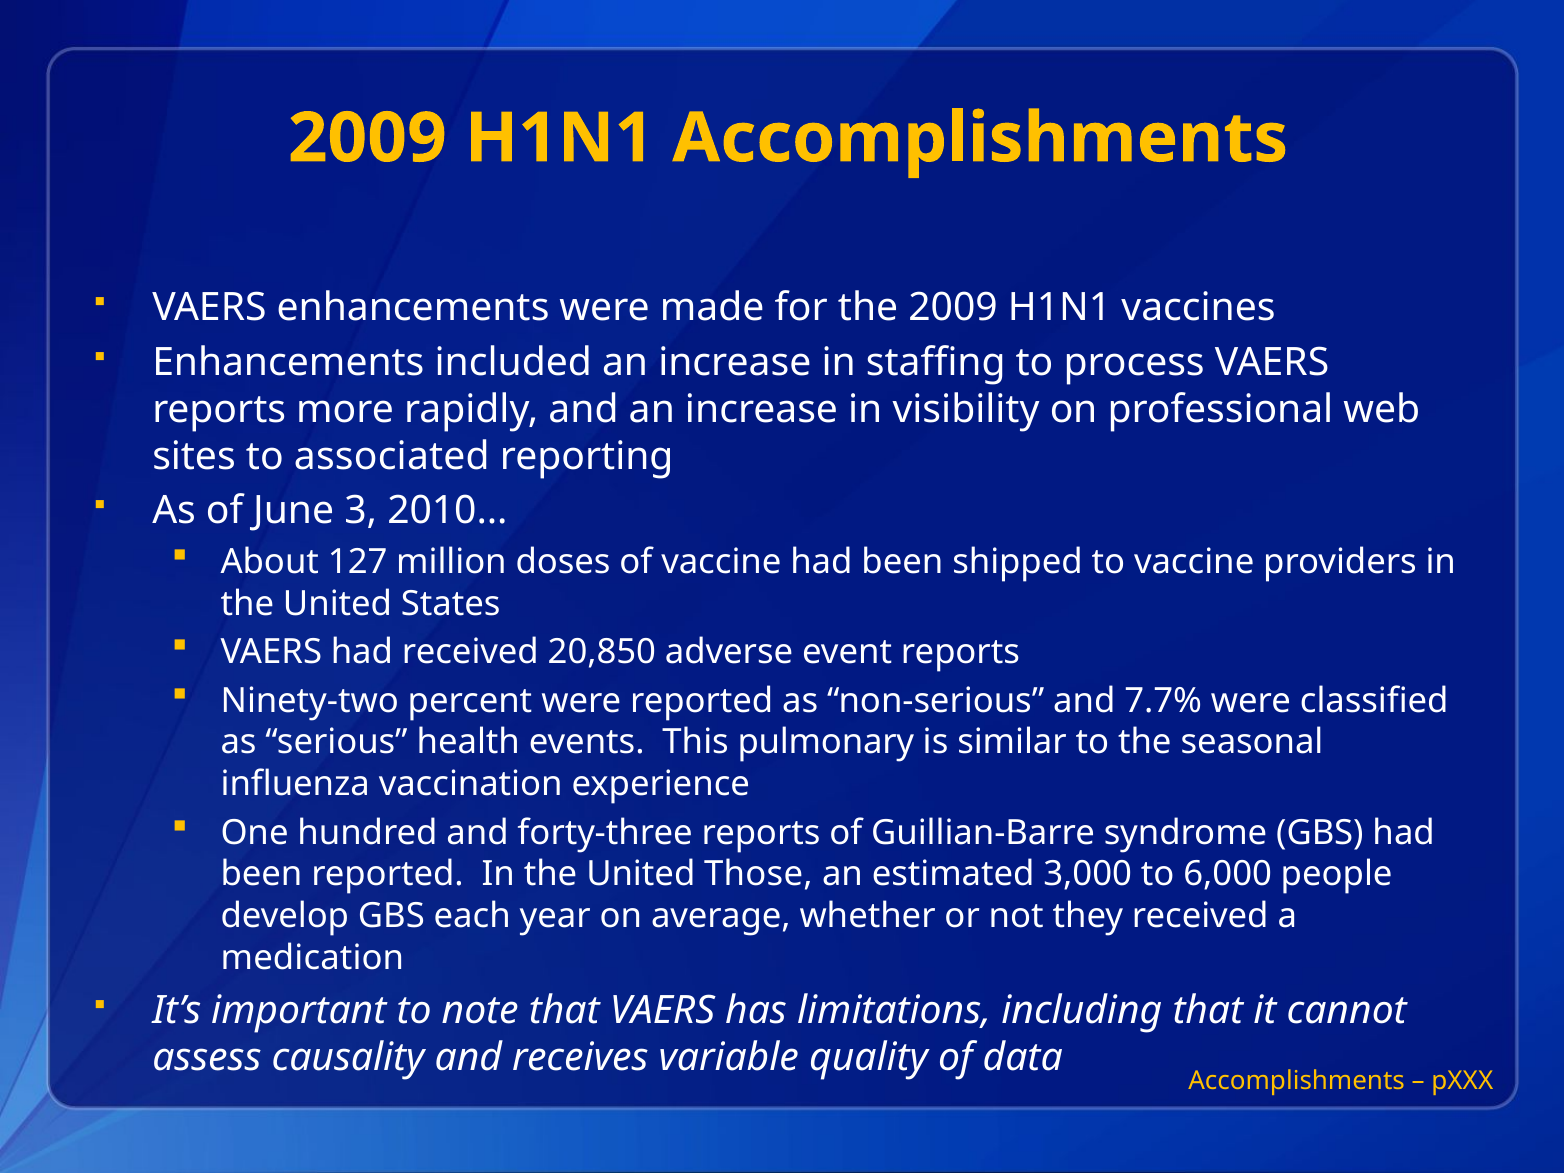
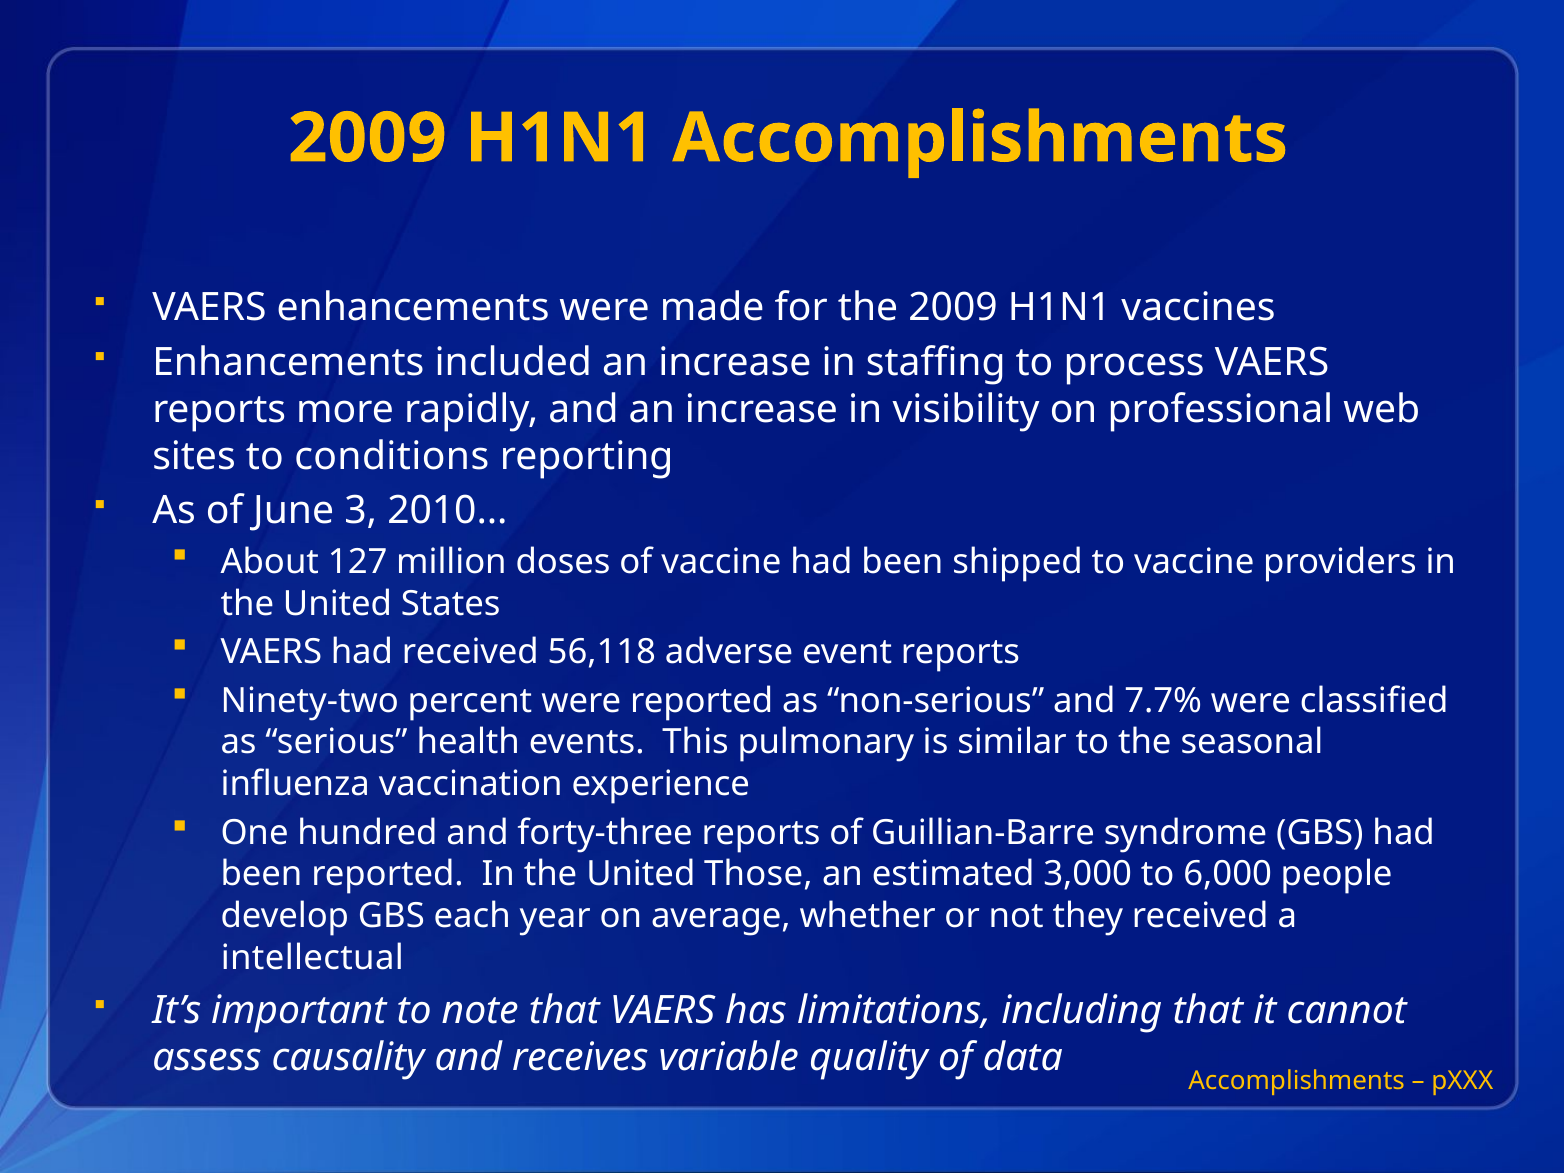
associated: associated -> conditions
20,850: 20,850 -> 56,118
medication: medication -> intellectual
